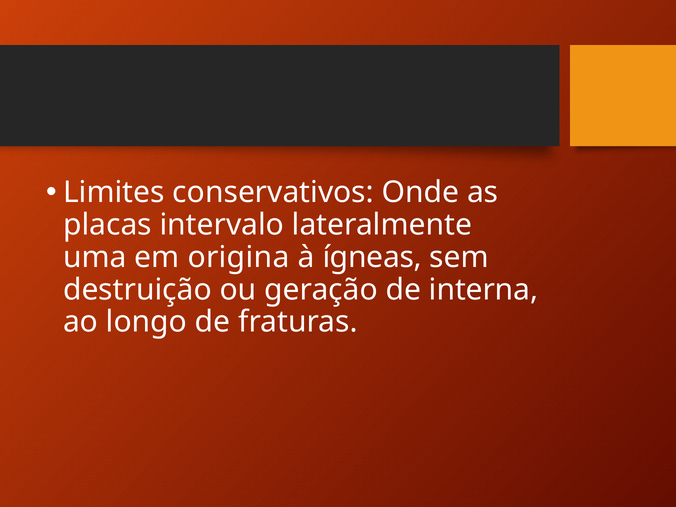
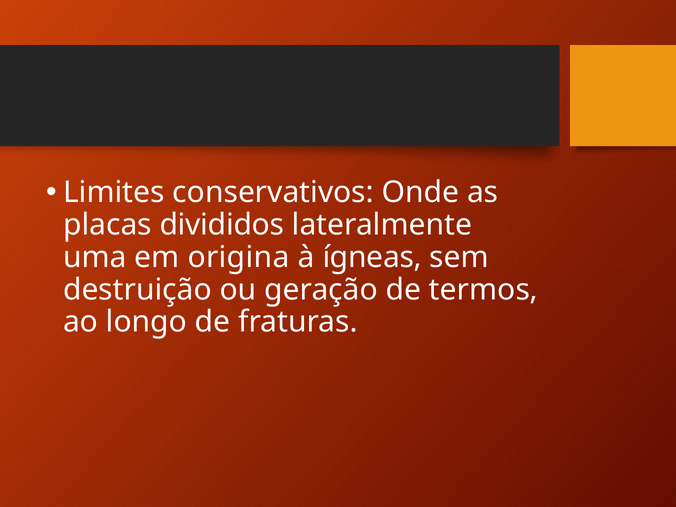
intervalo: intervalo -> divididos
interna: interna -> termos
